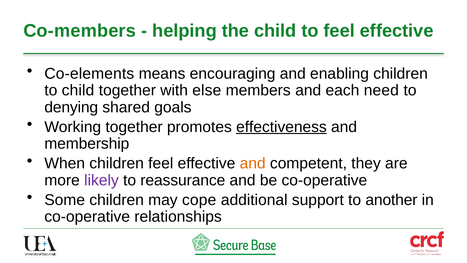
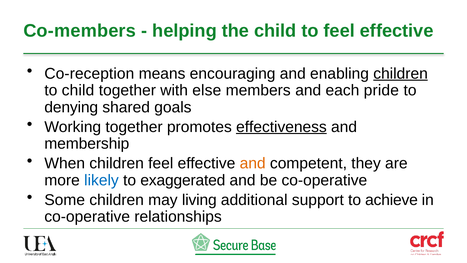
Co-elements: Co-elements -> Co-reception
children at (401, 73) underline: none -> present
need: need -> pride
likely colour: purple -> blue
reassurance: reassurance -> exaggerated
cope: cope -> living
another: another -> achieve
